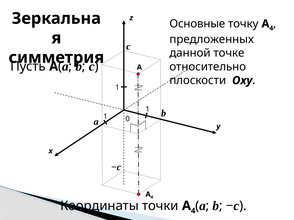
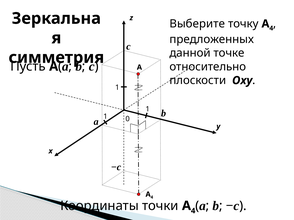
Основные: Основные -> Выберите
